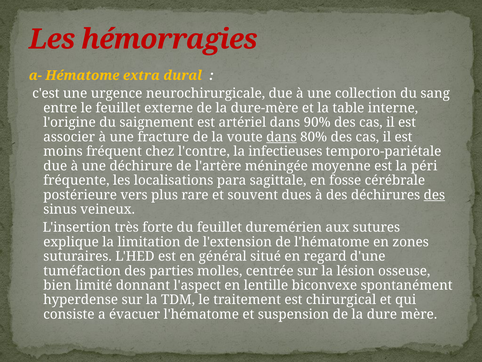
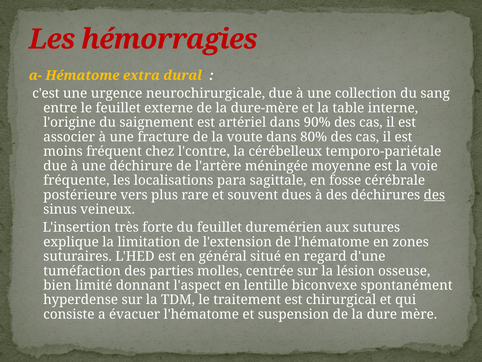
dans at (281, 137) underline: present -> none
infectieuses: infectieuses -> cérébelleux
péri: péri -> voie
